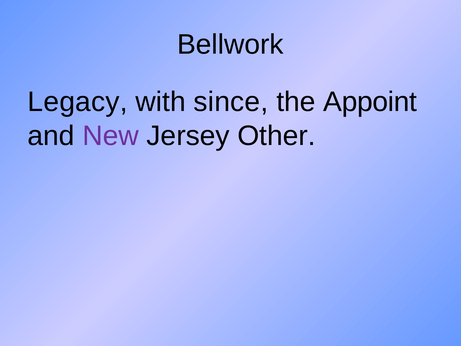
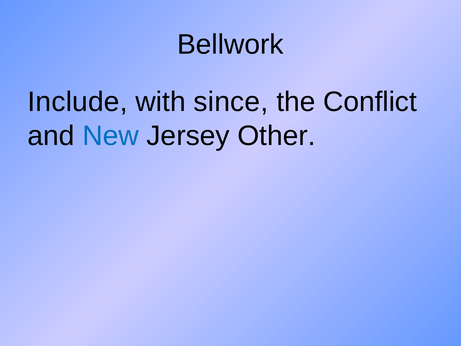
Legacy: Legacy -> Include
Appoint: Appoint -> Conflict
New colour: purple -> blue
